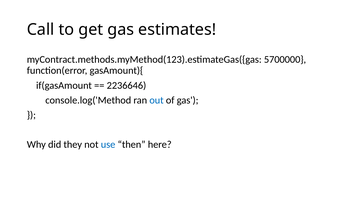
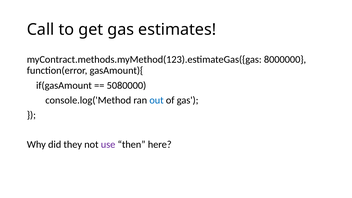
5700000: 5700000 -> 8000000
2236646: 2236646 -> 5080000
use colour: blue -> purple
